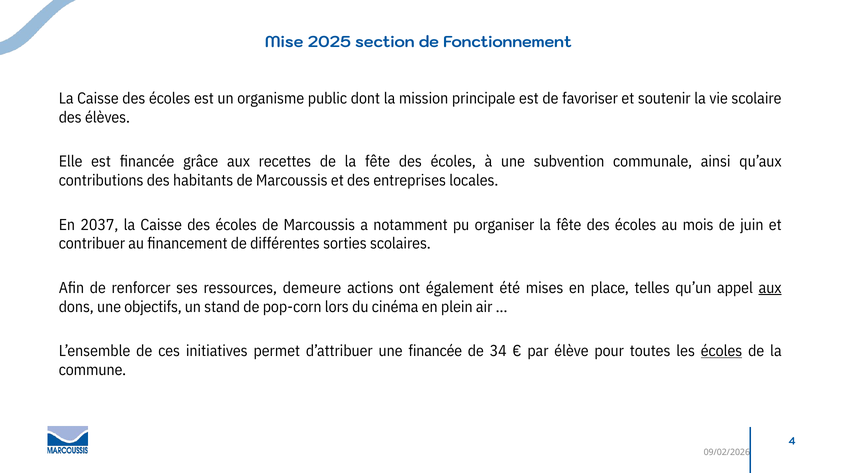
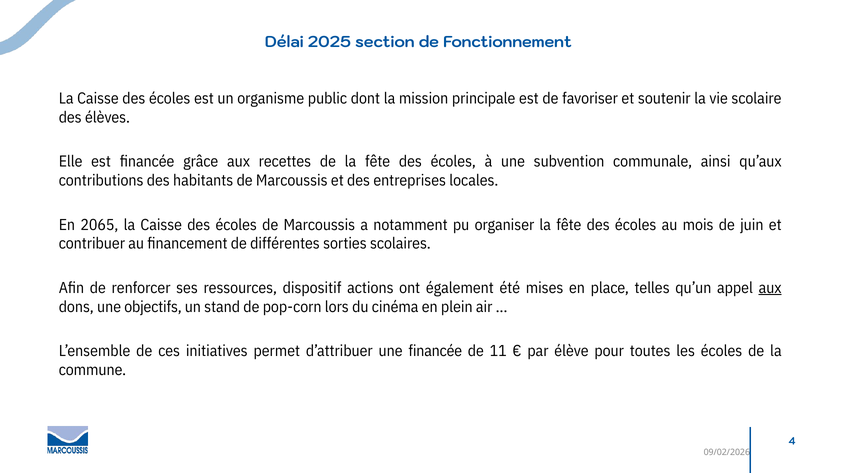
Mise: Mise -> Délai
2037: 2037 -> 2065
demeure: demeure -> dispositif
34: 34 -> 11
écoles at (722, 351) underline: present -> none
